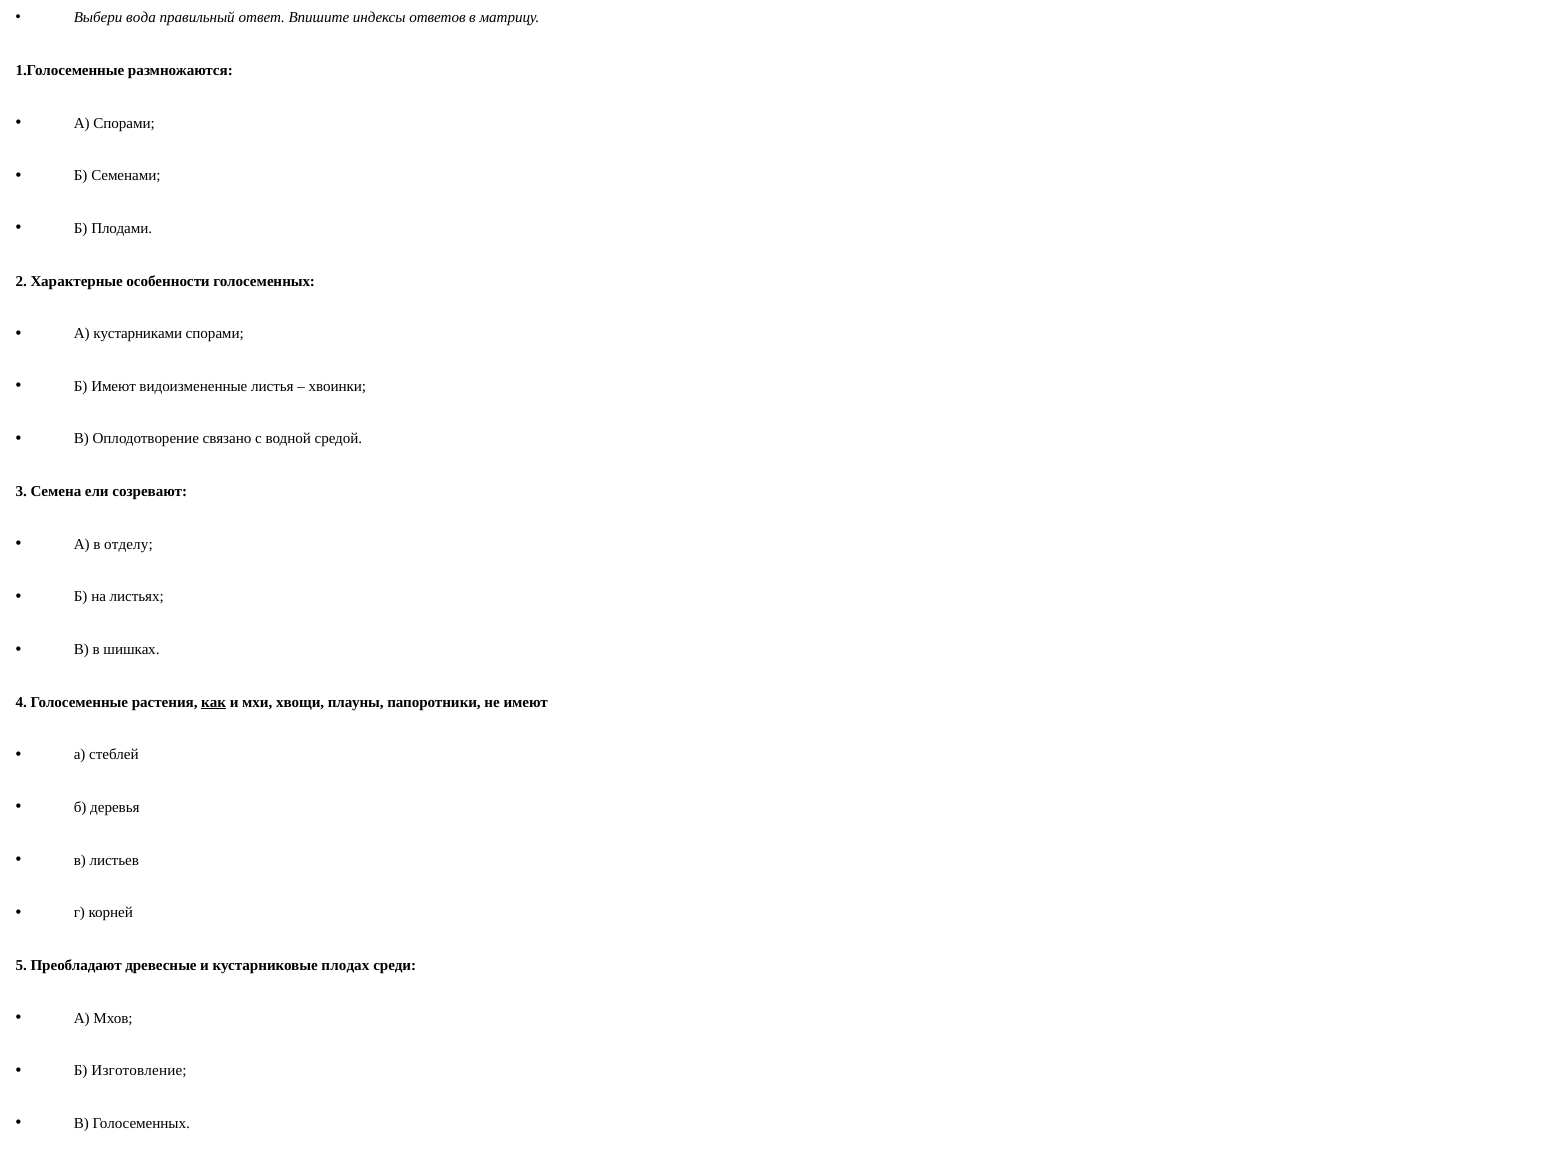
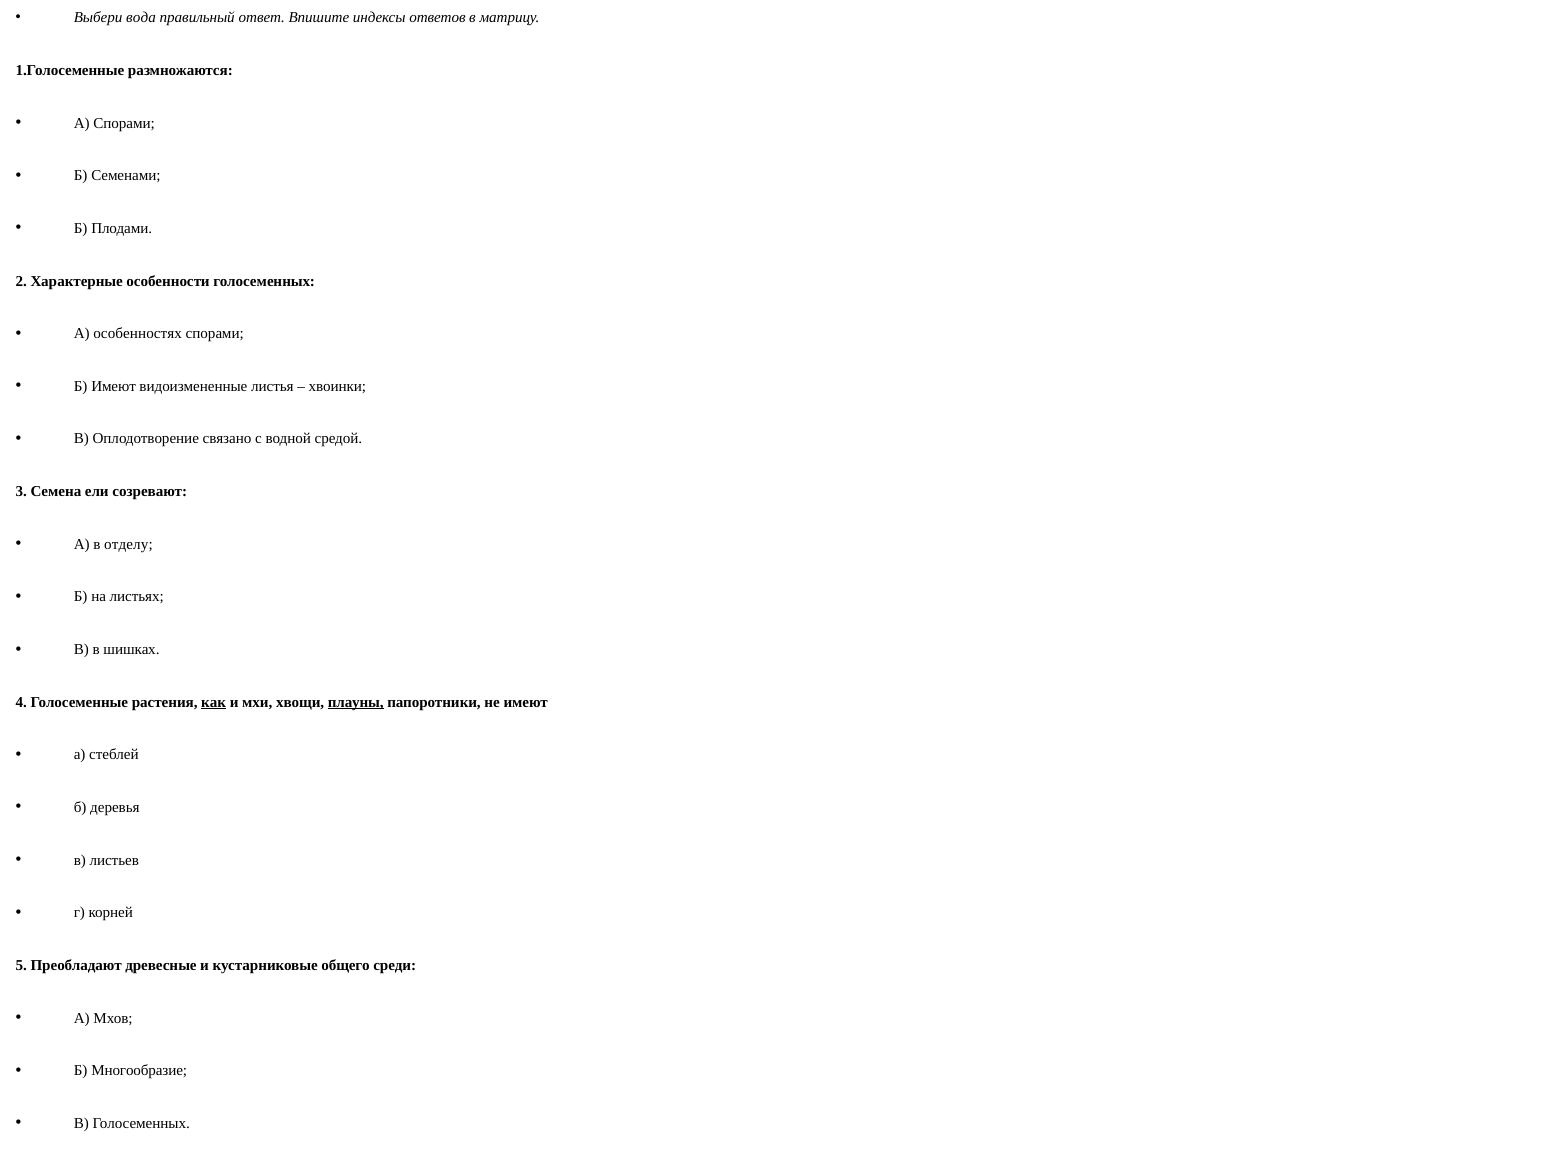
кустарниками: кустарниками -> особенностях
плауны underline: none -> present
плодах: плодах -> общего
Изготовление: Изготовление -> Многообразие
